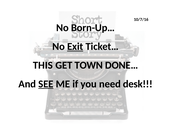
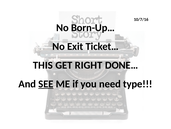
Exit underline: present -> none
TOWN: TOWN -> RIGHT
desk: desk -> type
